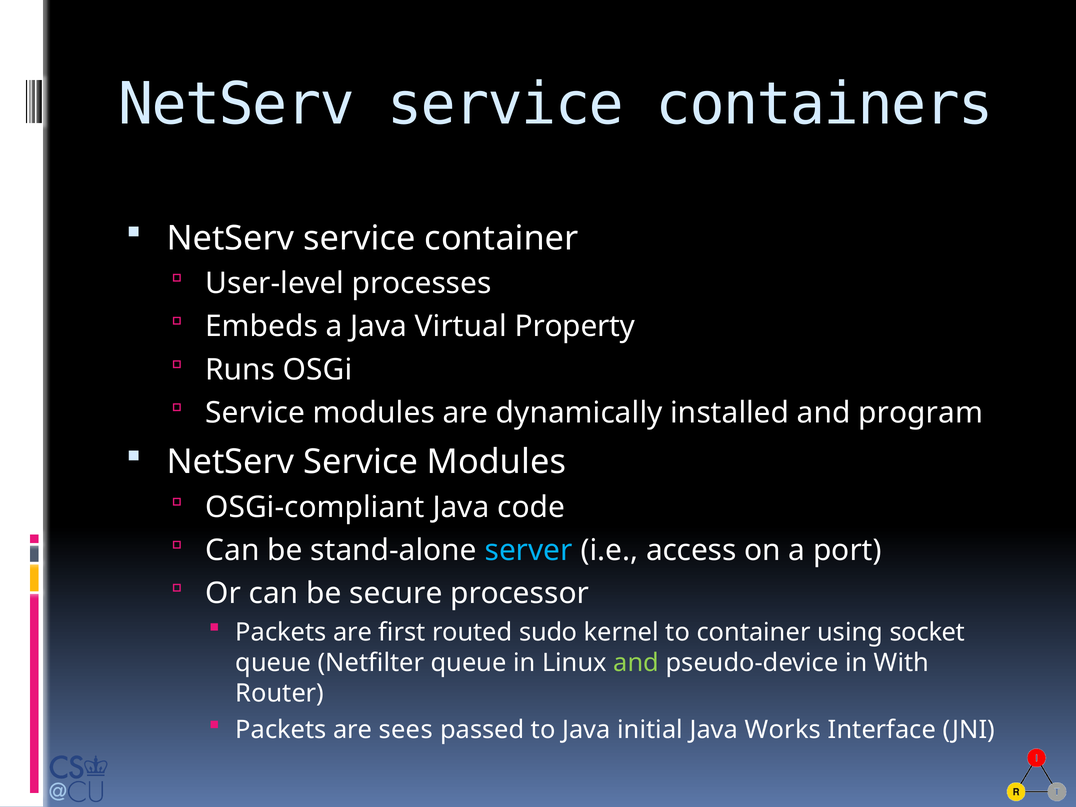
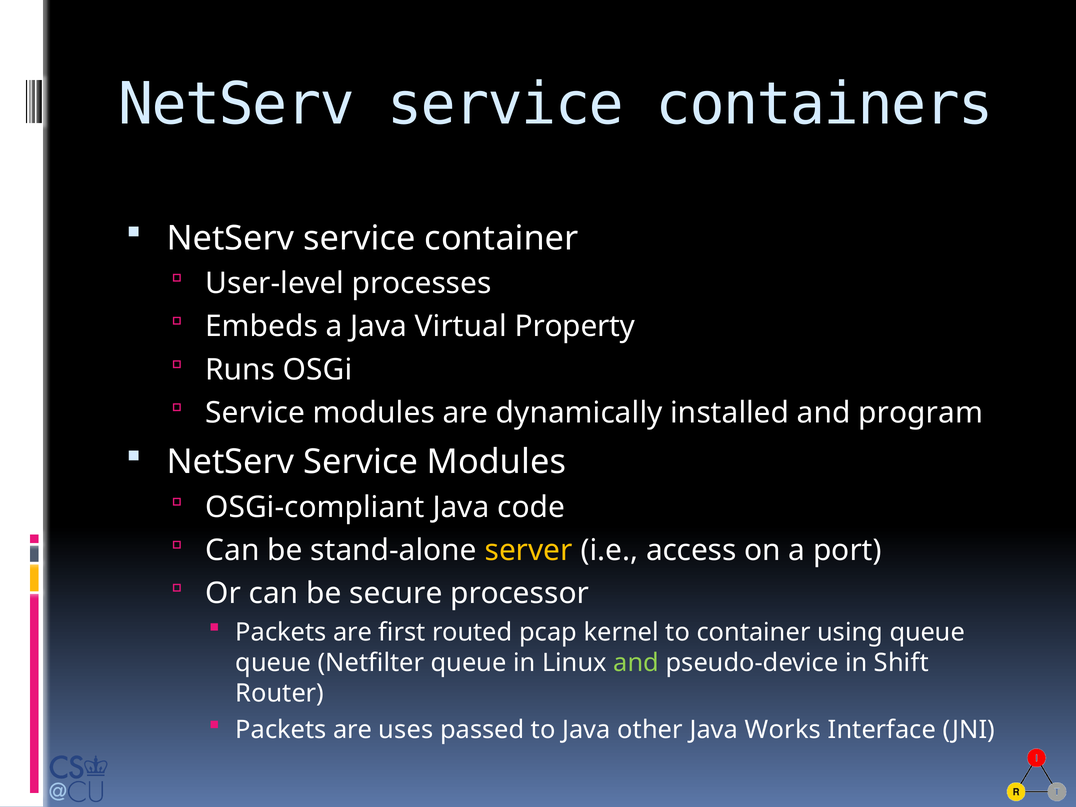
server colour: light blue -> yellow
sudo: sudo -> pcap
using socket: socket -> queue
With: With -> Shift
sees: sees -> uses
initial: initial -> other
